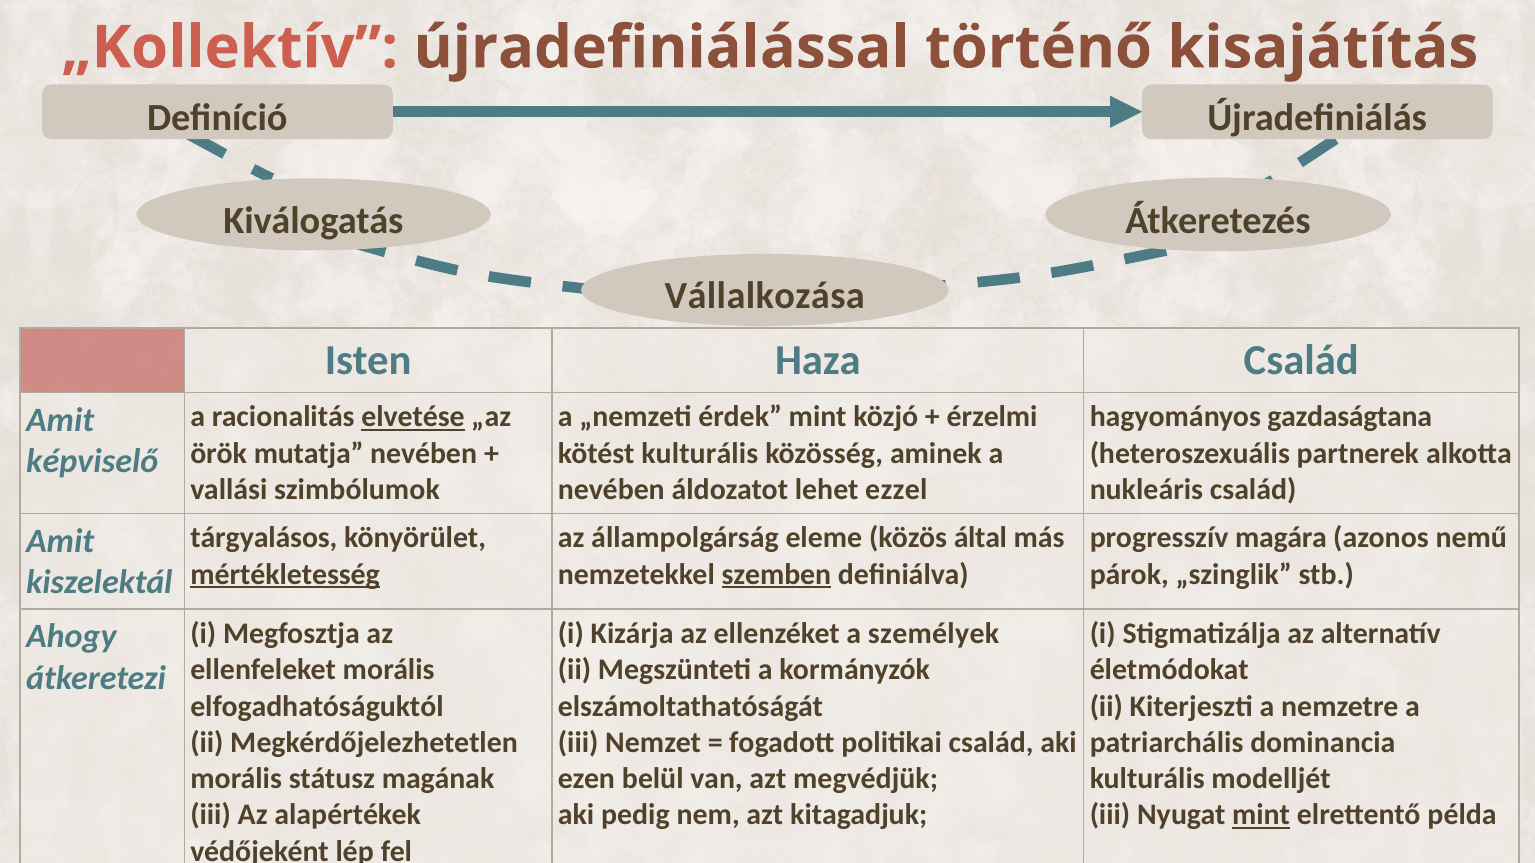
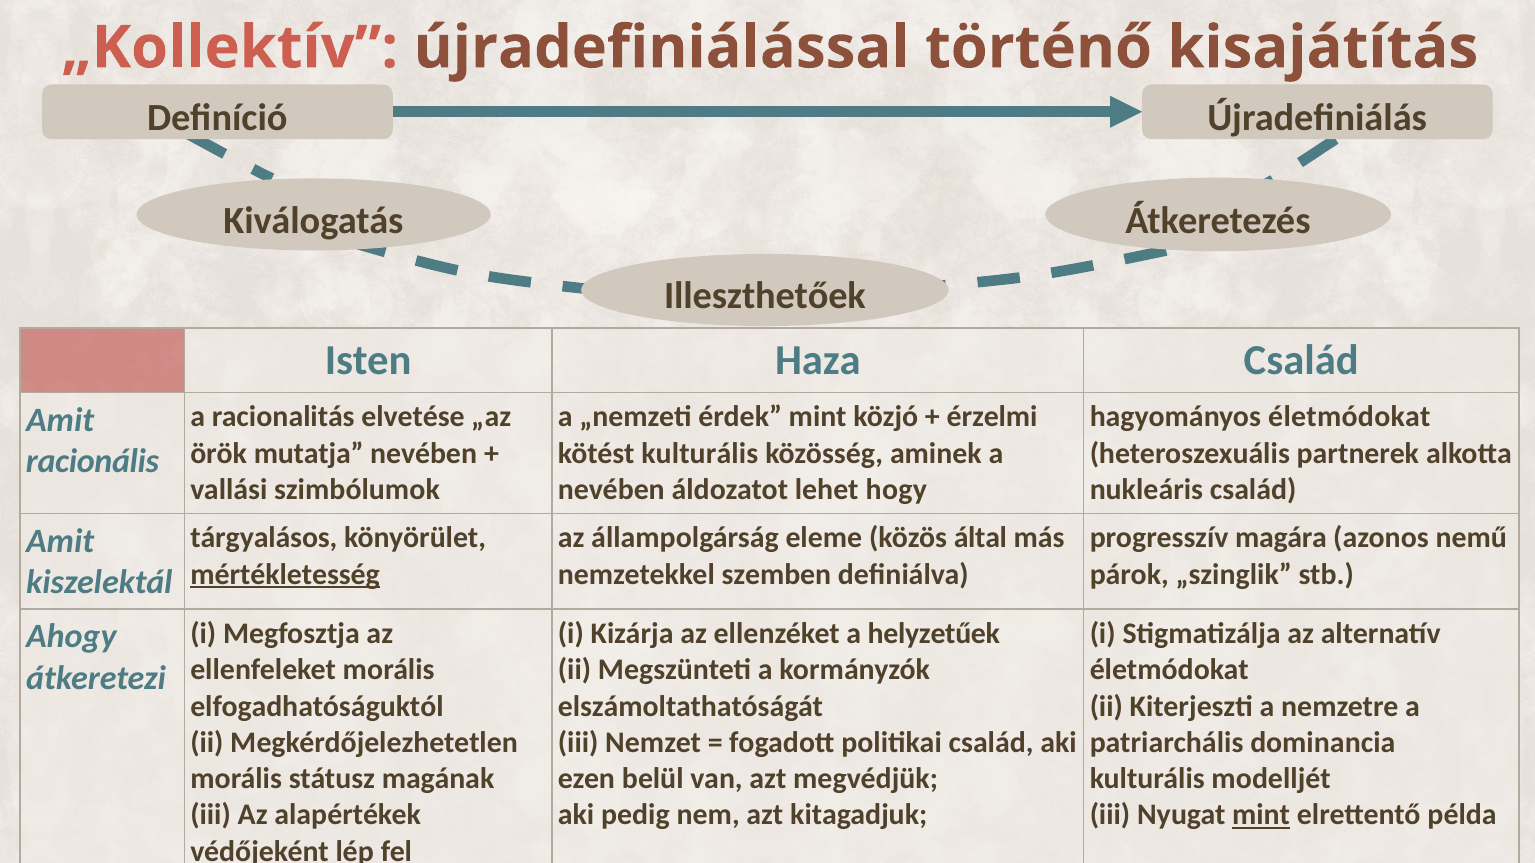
Vállalkozása: Vállalkozása -> Illeszthetőek
elvetése underline: present -> none
hagyományos gazdaságtana: gazdaságtana -> életmódokat
képviselő: képviselő -> racionális
ezzel: ezzel -> hogy
szemben underline: present -> none
személyek: személyek -> helyzetűek
